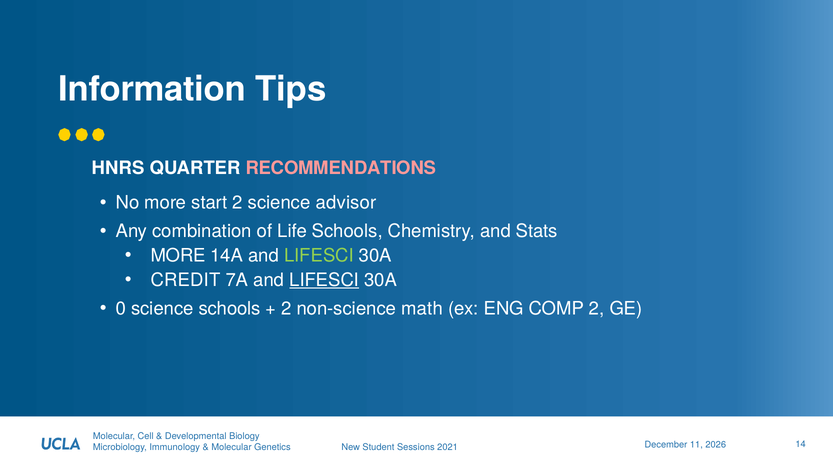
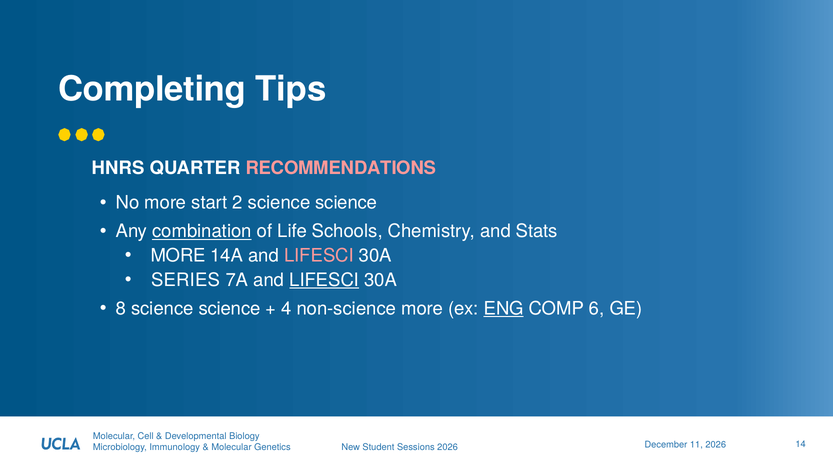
Information: Information -> Completing
2 science advisor: advisor -> science
combination underline: none -> present
LIFESCI at (319, 256) colour: light green -> pink
CREDIT: CREDIT -> SERIES
0: 0 -> 8
schools at (230, 309): schools -> science
2 at (286, 309): 2 -> 4
non-science math: math -> more
ENG underline: none -> present
COMP 2: 2 -> 6
2021 at (448, 447): 2021 -> 2026
